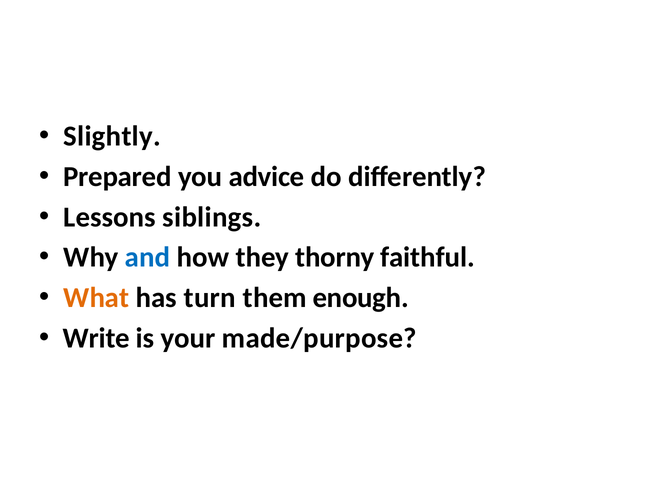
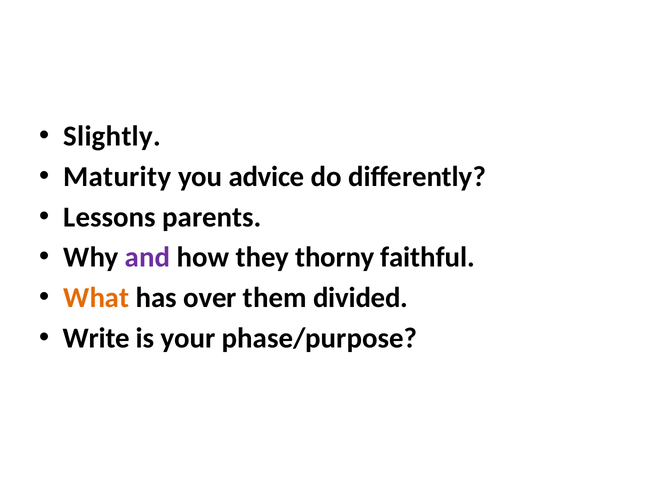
Prepared: Prepared -> Maturity
siblings: siblings -> parents
and colour: blue -> purple
turn: turn -> over
enough: enough -> divided
made/purpose: made/purpose -> phase/purpose
